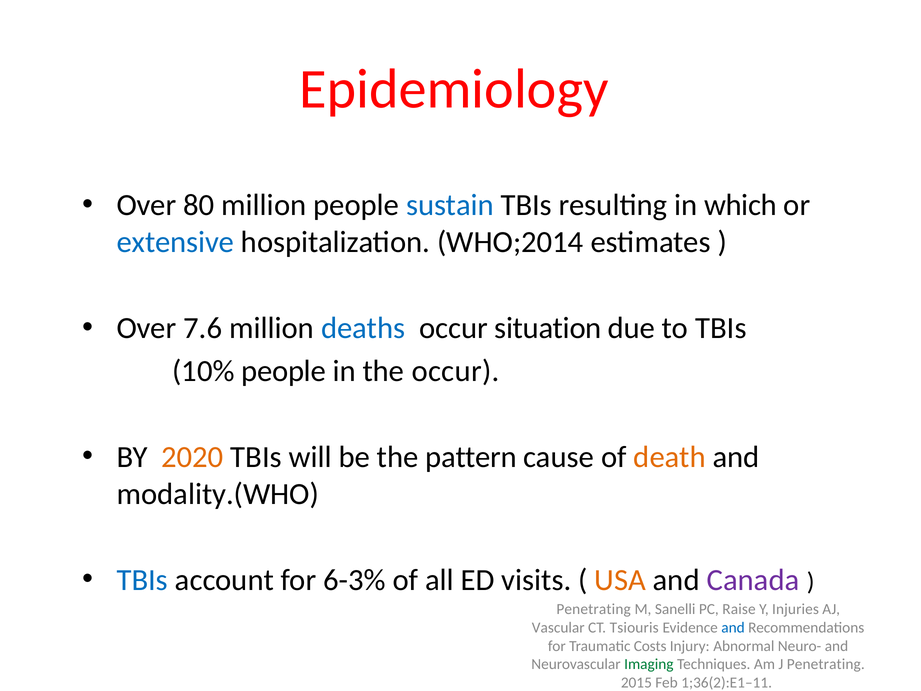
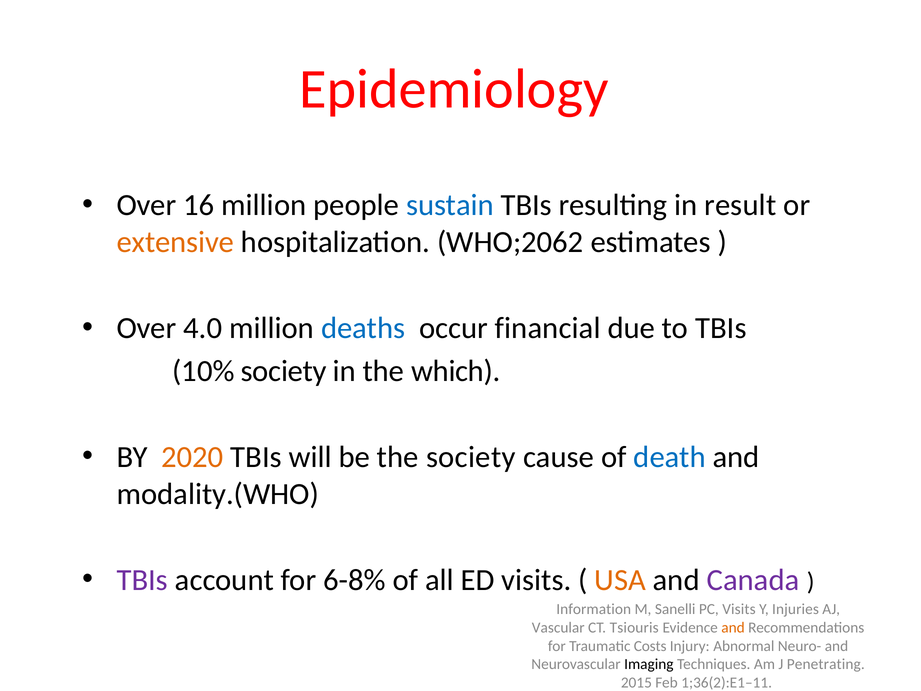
80: 80 -> 16
which: which -> result
extensive colour: blue -> orange
WHO;2014: WHO;2014 -> WHO;2062
7.6: 7.6 -> 4.0
situation: situation -> financial
10% people: people -> society
the occur: occur -> which
the pattern: pattern -> society
death colour: orange -> blue
TBIs at (142, 580) colour: blue -> purple
6-3%: 6-3% -> 6-8%
Penetrating at (594, 609): Penetrating -> Information
PC Raise: Raise -> Visits
and at (733, 627) colour: blue -> orange
Imaging colour: green -> black
